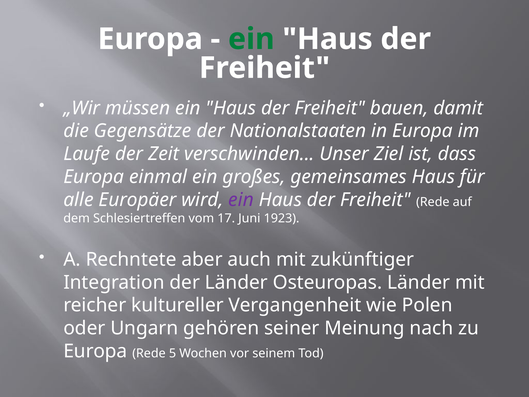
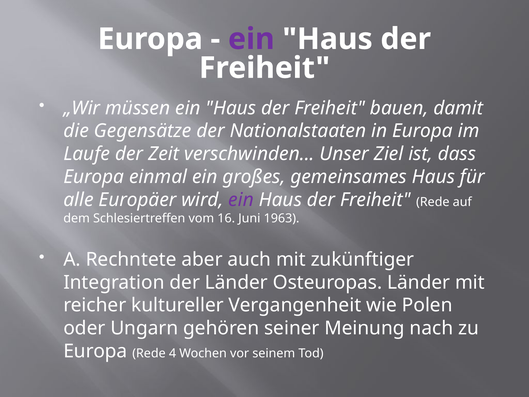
ein at (251, 39) colour: green -> purple
17: 17 -> 16
1923: 1923 -> 1963
5: 5 -> 4
